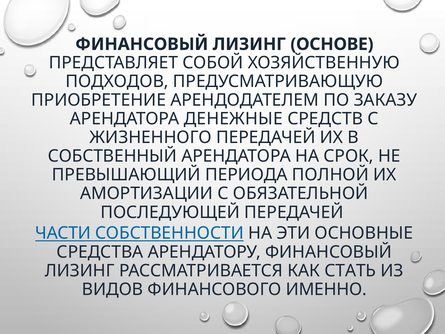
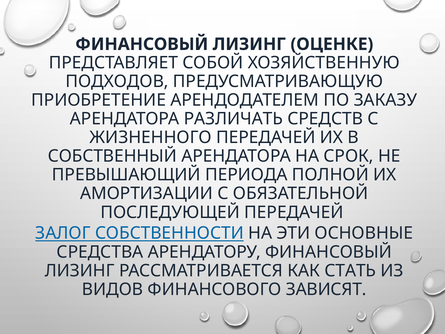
ОСНОВЕ: ОСНОВЕ -> ОЦЕНКЕ
ДЕНЕЖНЫЕ: ДЕНЕЖНЫЕ -> РАЗЛИЧАТЬ
ЧАСТИ: ЧАСТИ -> ЗАЛОГ
ИМЕННО: ИМЕННО -> ЗАВИСЯТ
